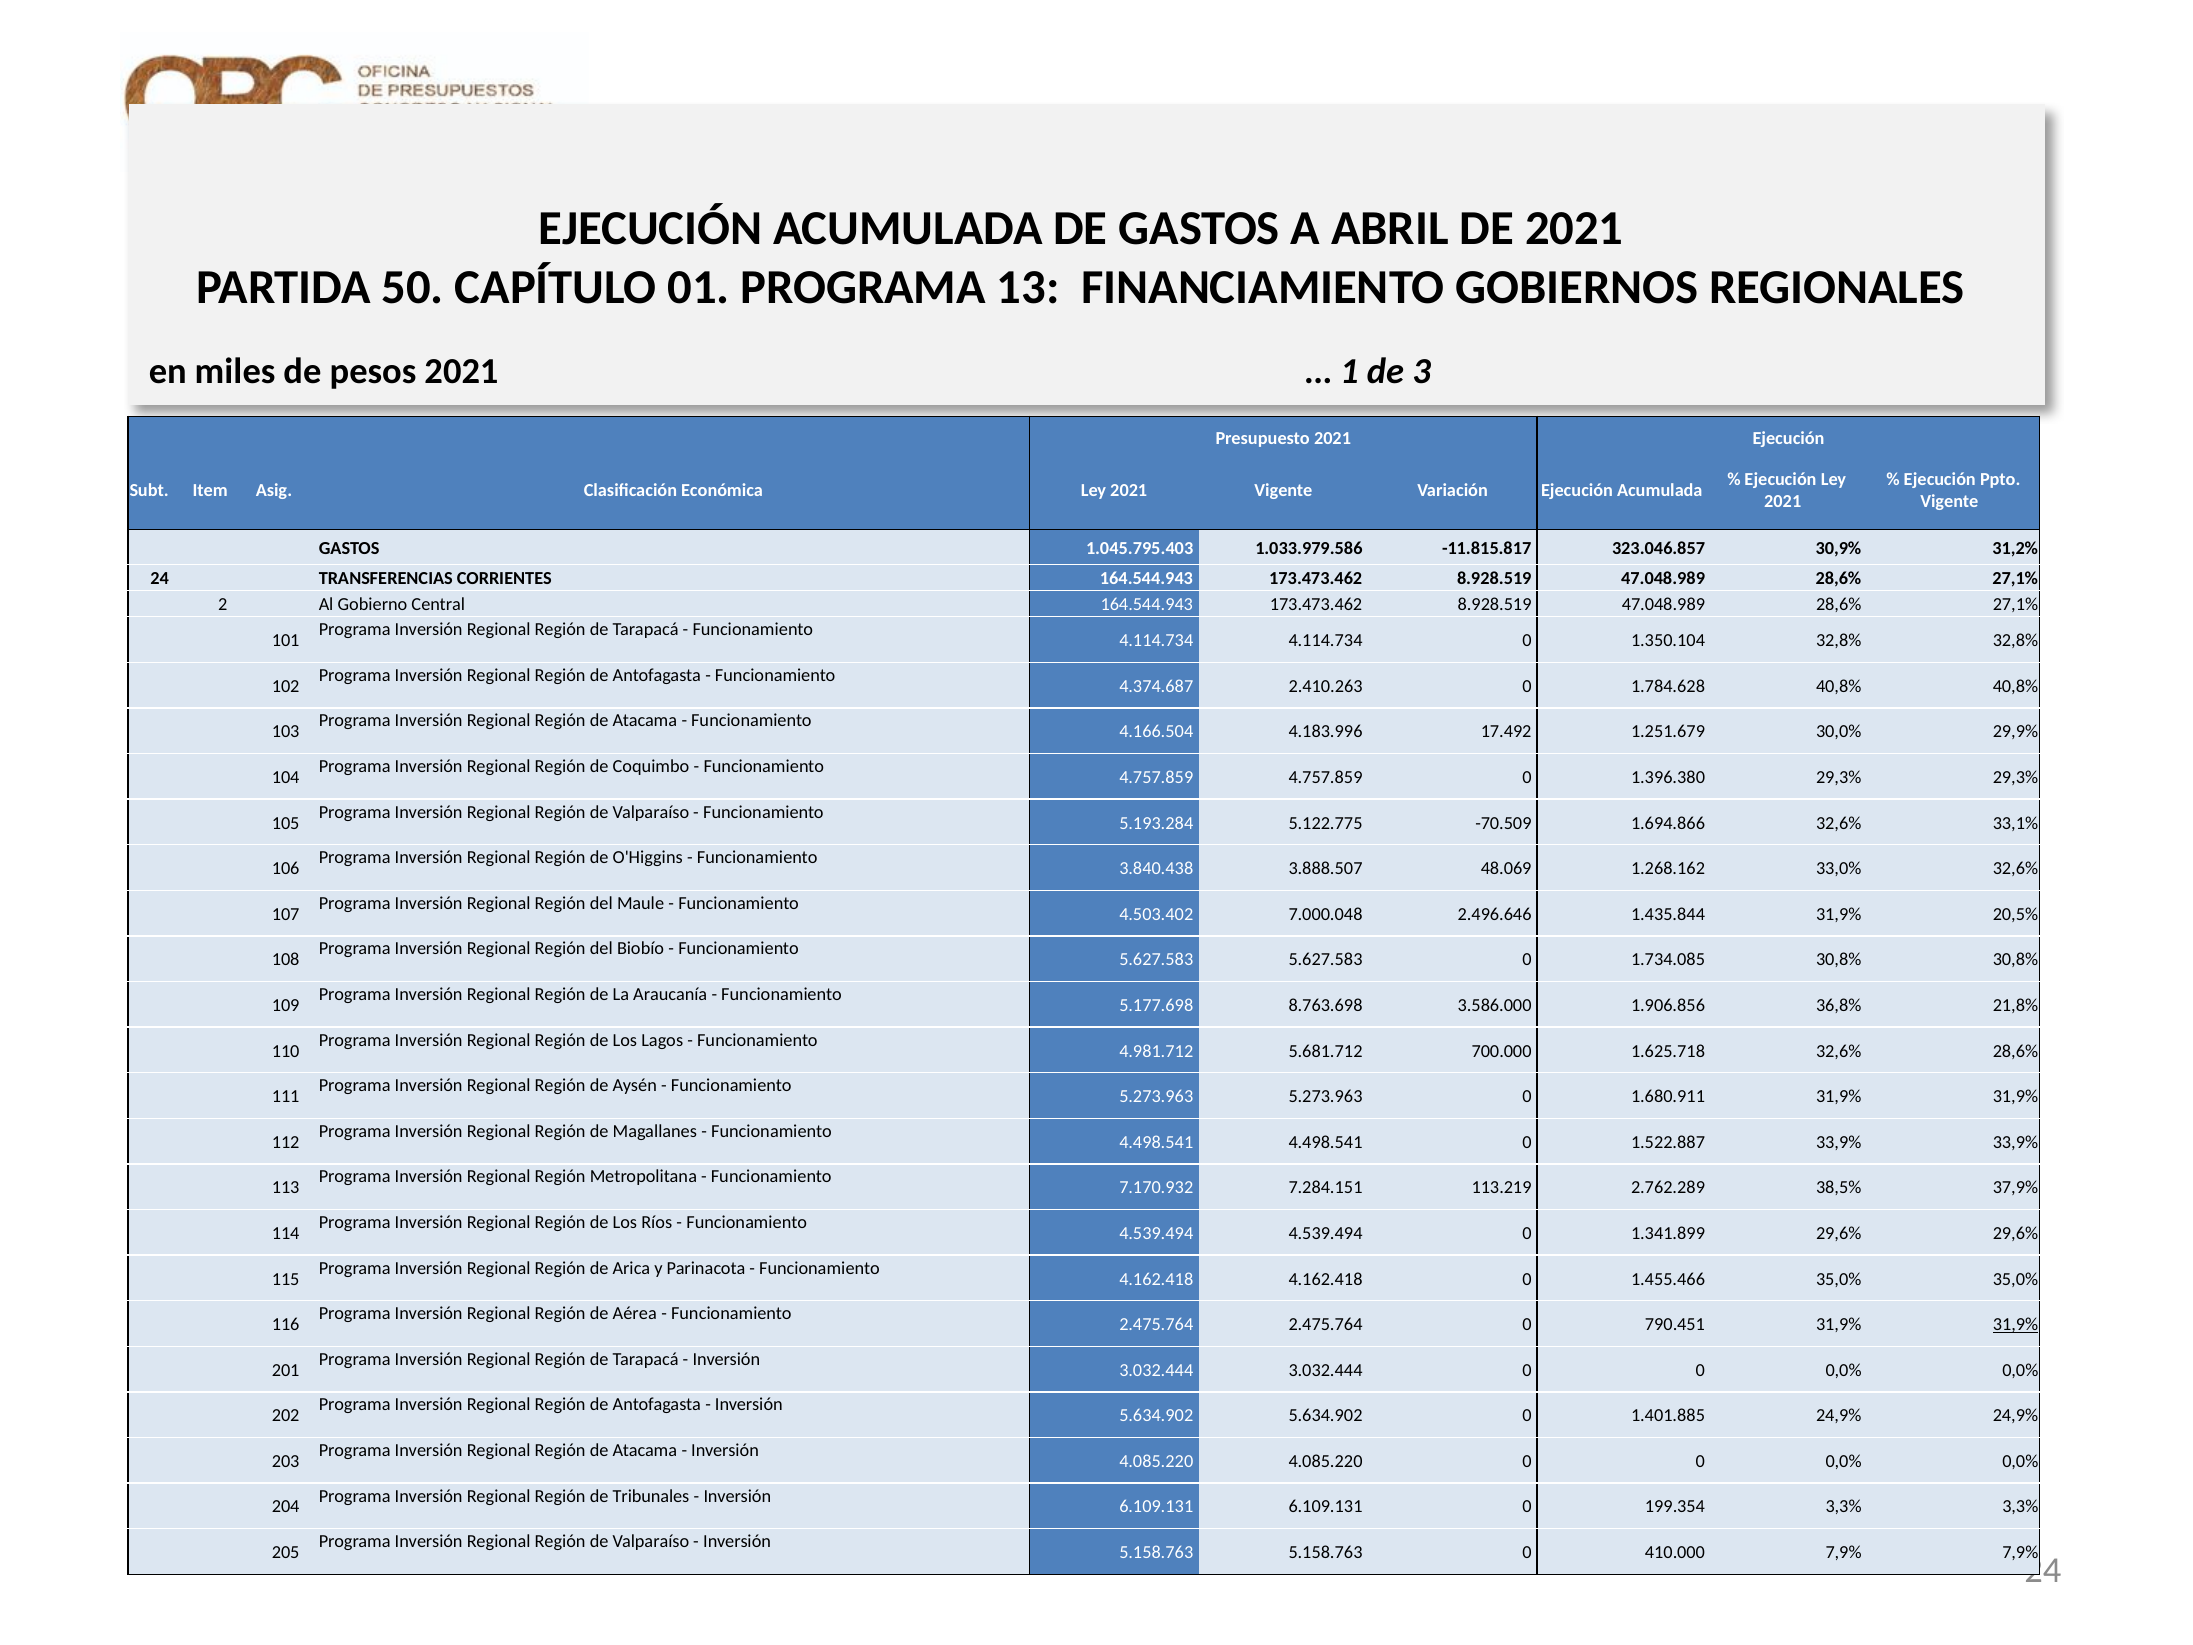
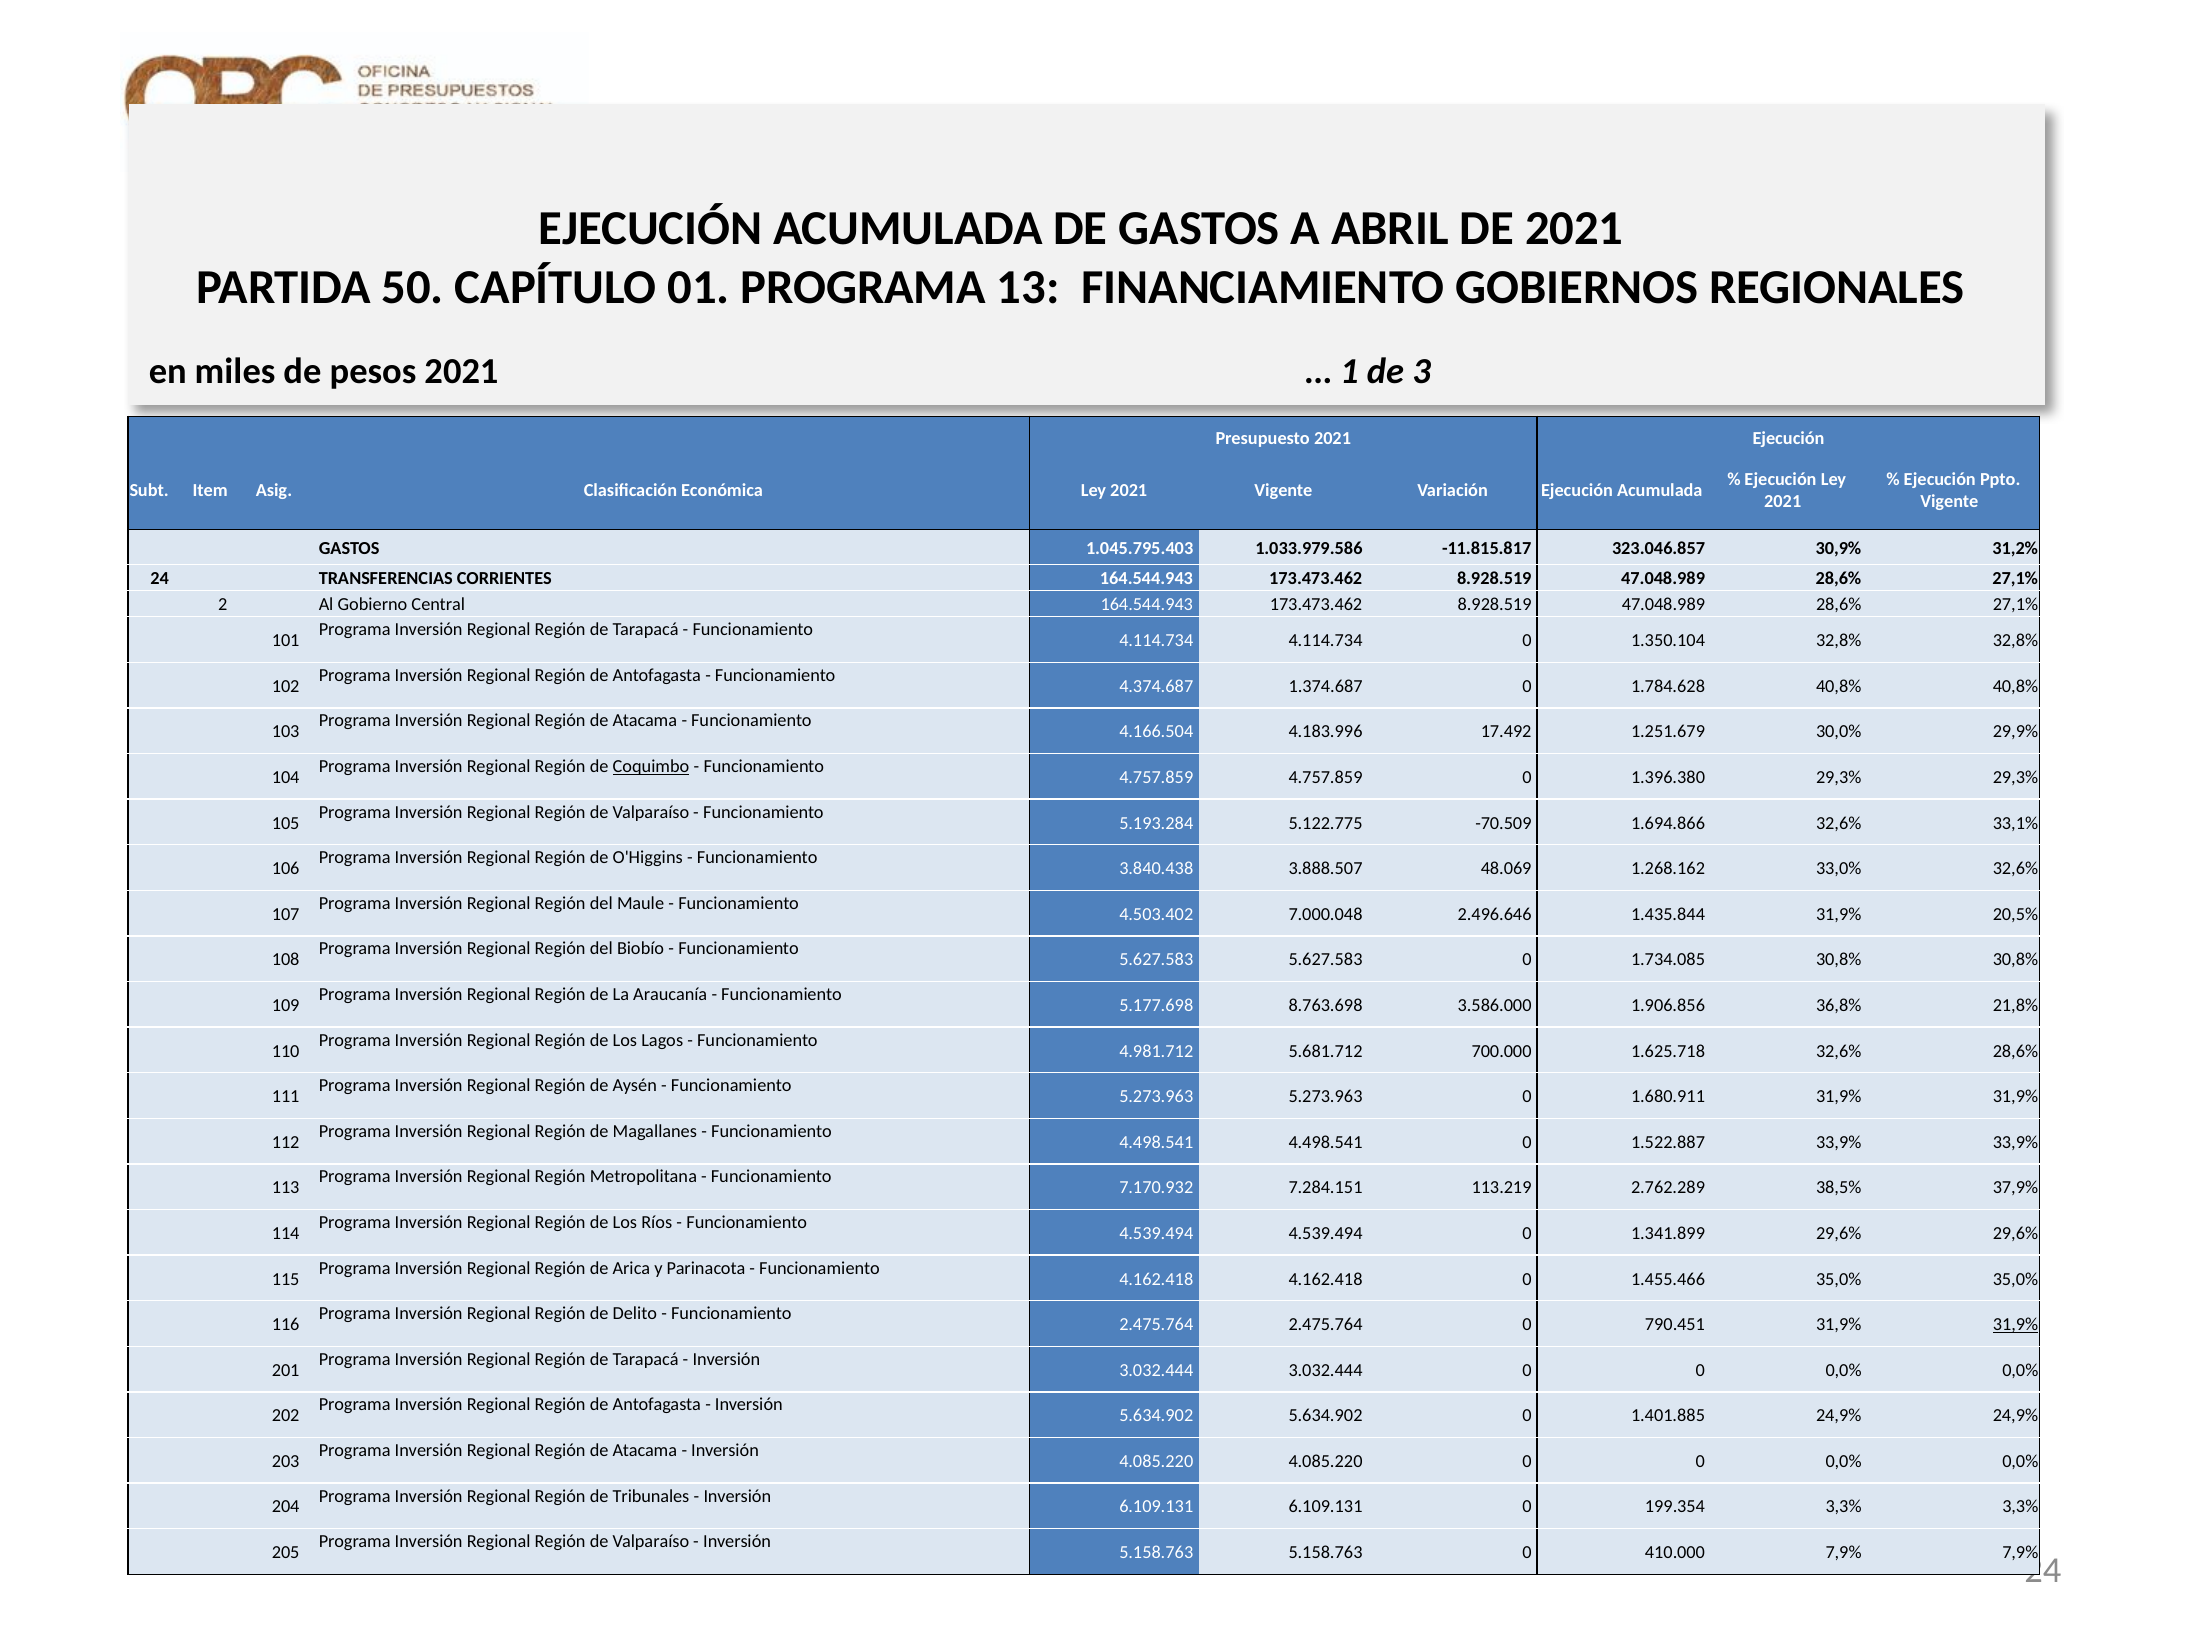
2.410.263: 2.410.263 -> 1.374.687
Coquimbo underline: none -> present
Aérea: Aérea -> Delito
